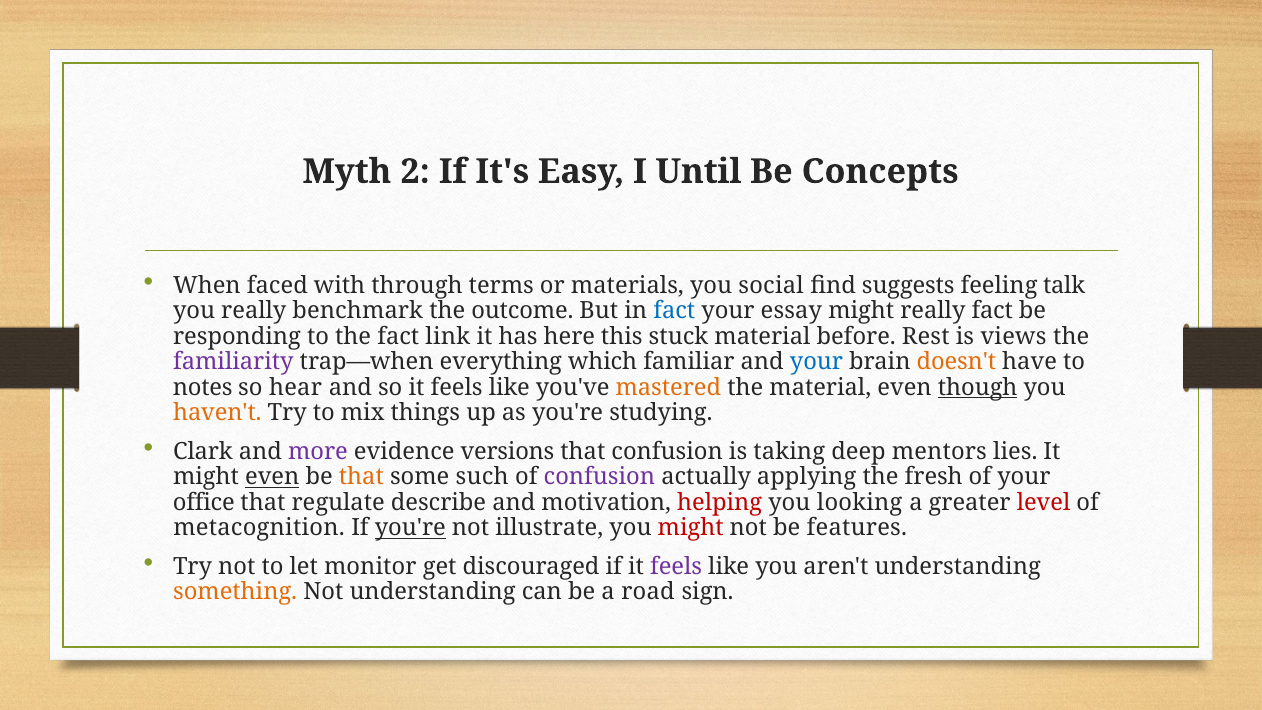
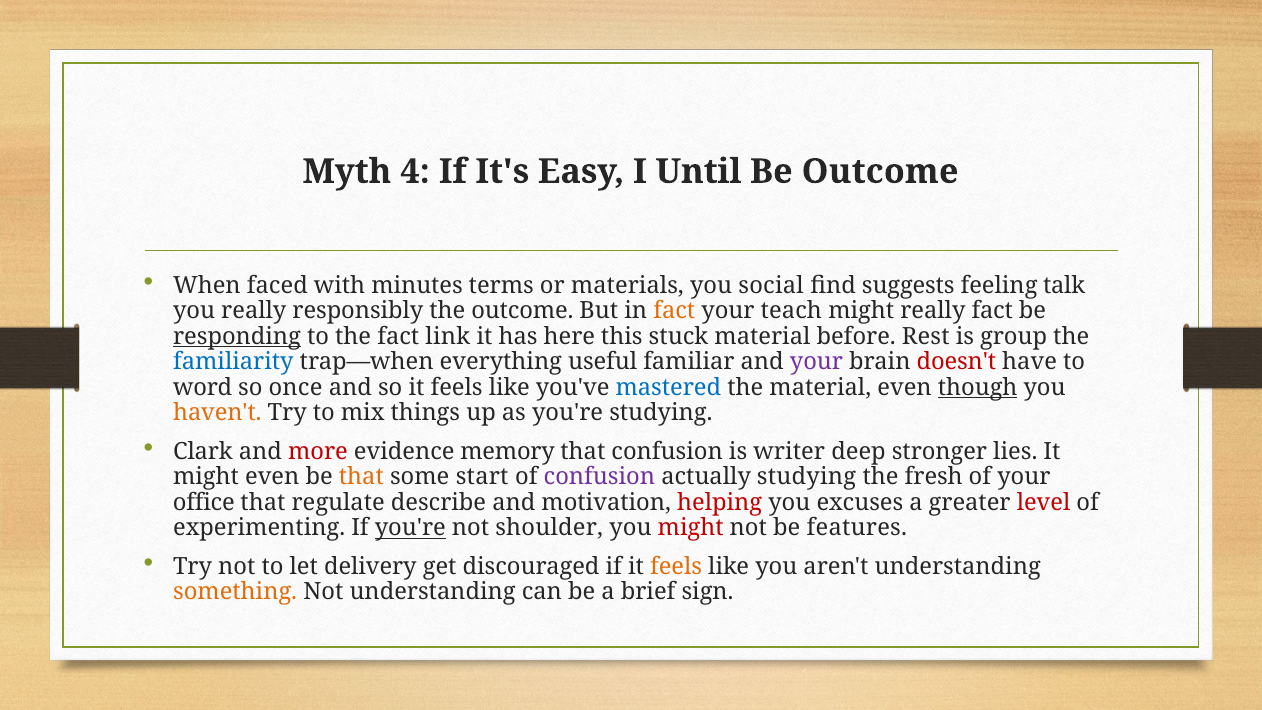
2: 2 -> 4
Be Concepts: Concepts -> Outcome
through: through -> minutes
benchmark: benchmark -> responsibly
fact at (674, 311) colour: blue -> orange
essay: essay -> teach
responding underline: none -> present
views: views -> group
familiarity colour: purple -> blue
which: which -> useful
your at (817, 362) colour: blue -> purple
doesn't colour: orange -> red
notes: notes -> word
hear: hear -> once
mastered colour: orange -> blue
more colour: purple -> red
versions: versions -> memory
taking: taking -> writer
mentors: mentors -> stronger
even at (272, 477) underline: present -> none
such: such -> start
actually applying: applying -> studying
looking: looking -> excuses
metacognition: metacognition -> experimenting
illustrate: illustrate -> shoulder
monitor: monitor -> delivery
feels at (676, 566) colour: purple -> orange
road: road -> brief
